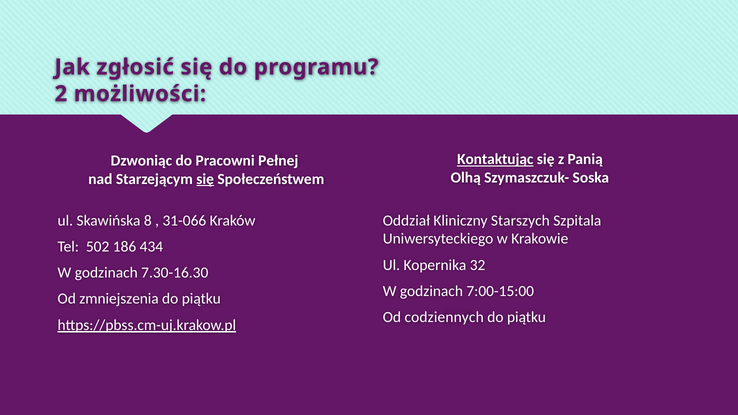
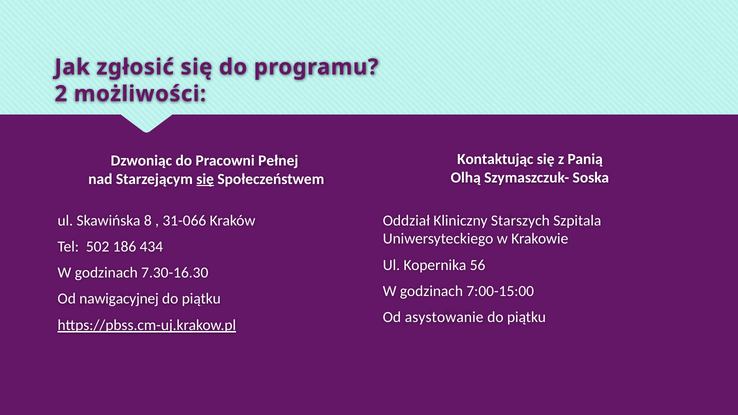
Kontaktując underline: present -> none
32: 32 -> 56
zmniejszenia: zmniejszenia -> nawigacyjnej
codziennych: codziennych -> asystowanie
